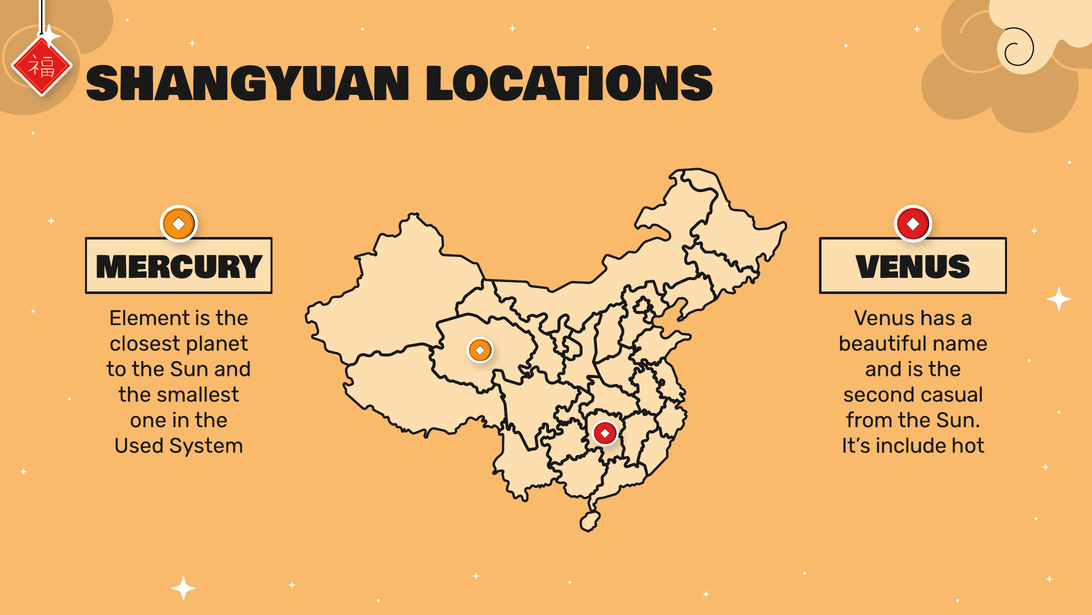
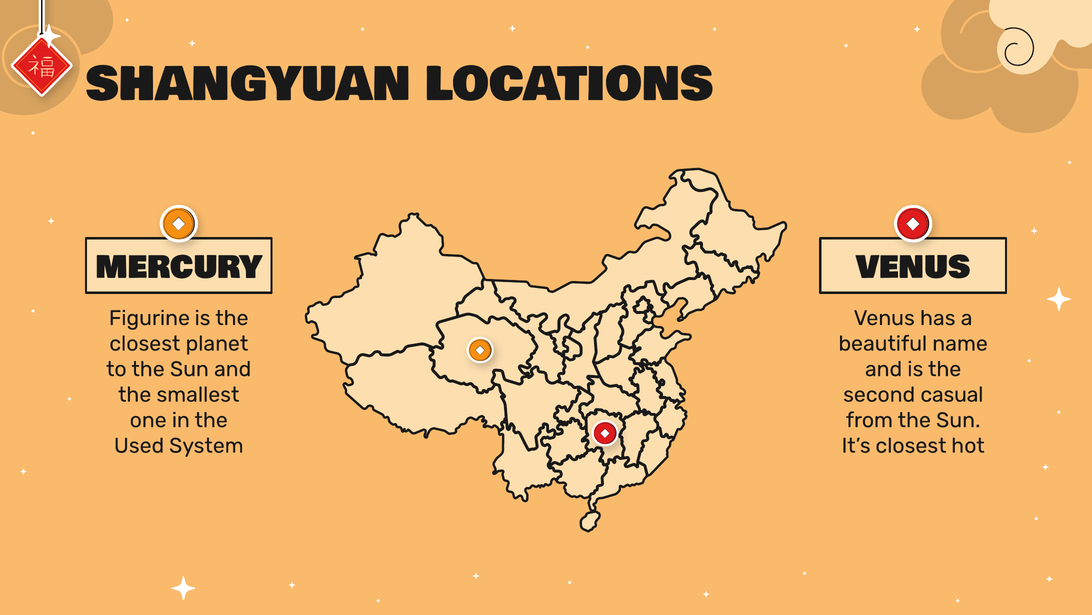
Element: Element -> Figurine
It’s include: include -> closest
